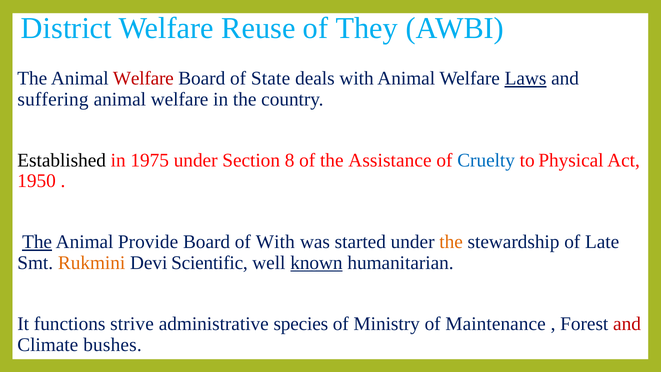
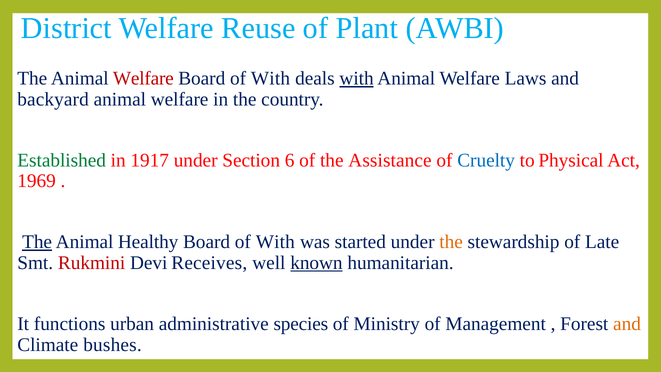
They: They -> Plant
State at (271, 78): State -> With
with at (357, 78) underline: none -> present
Laws underline: present -> none
suffering: suffering -> backyard
Established colour: black -> green
1975: 1975 -> 1917
8: 8 -> 6
1950: 1950 -> 1969
Provide: Provide -> Healthy
Rukmini colour: orange -> red
Scientific: Scientific -> Receives
strive: strive -> urban
Maintenance: Maintenance -> Management
and at (627, 324) colour: red -> orange
